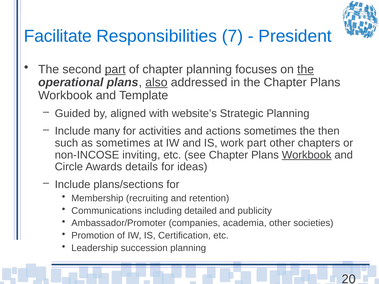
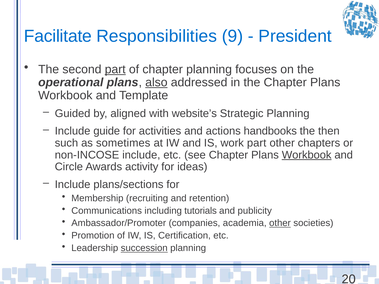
7: 7 -> 9
the at (306, 69) underline: present -> none
many: many -> guide
actions sometimes: sometimes -> handbooks
non-INCOSE inviting: inviting -> include
details: details -> activity
detailed: detailed -> tutorials
other at (280, 223) underline: none -> present
succession underline: none -> present
